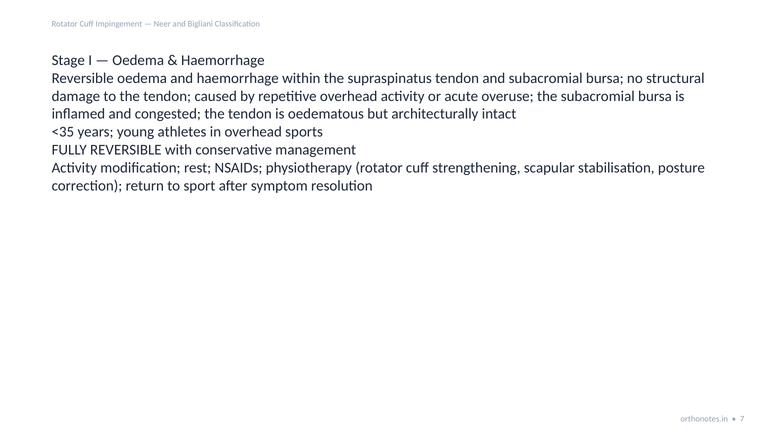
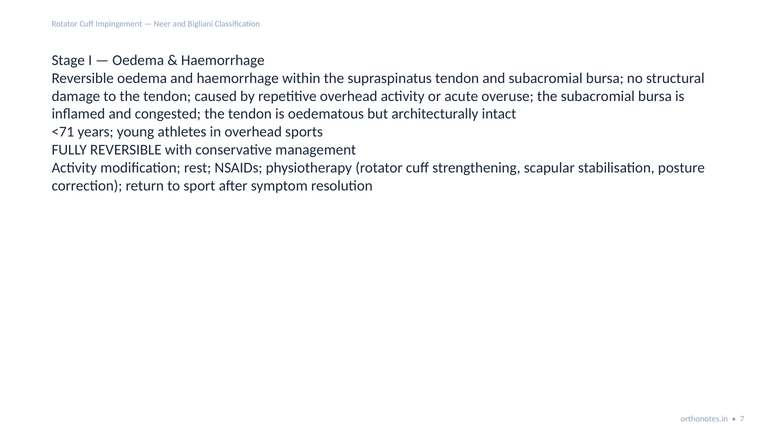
<35: <35 -> <71
